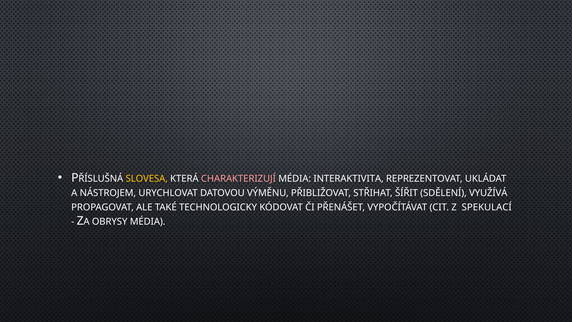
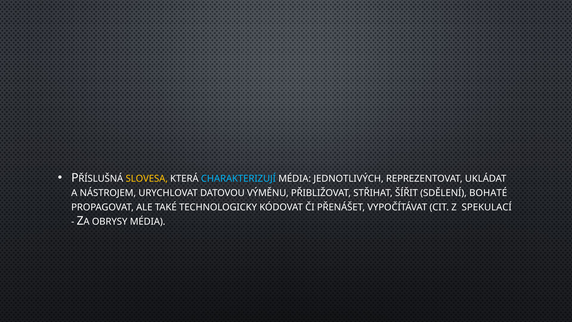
CHARAKTERIZUJÍ colour: pink -> light blue
INTERAKTIVITA: INTERAKTIVITA -> JEDNOTLIVÝCH
VYUŽÍVÁ: VYUŽÍVÁ -> BOHATÉ
